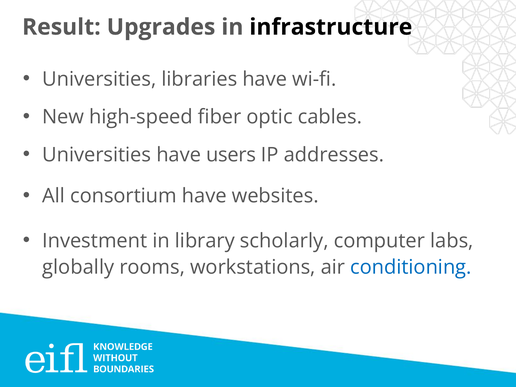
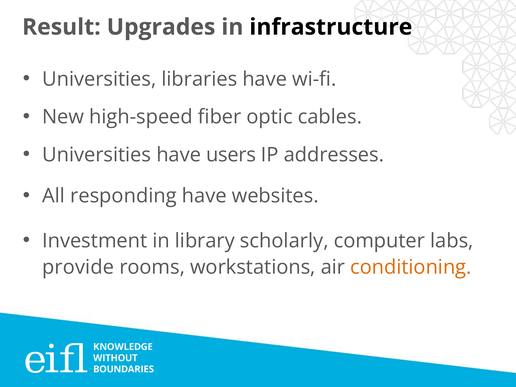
consortium: consortium -> responding
globally: globally -> provide
conditioning colour: blue -> orange
